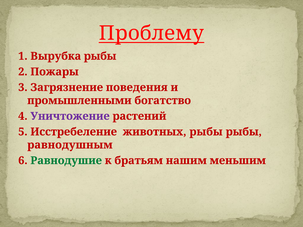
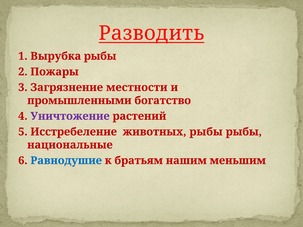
Проблему: Проблему -> Разводить
поведения: поведения -> местности
равнодушным: равнодушным -> национальные
Равнодушие colour: green -> blue
